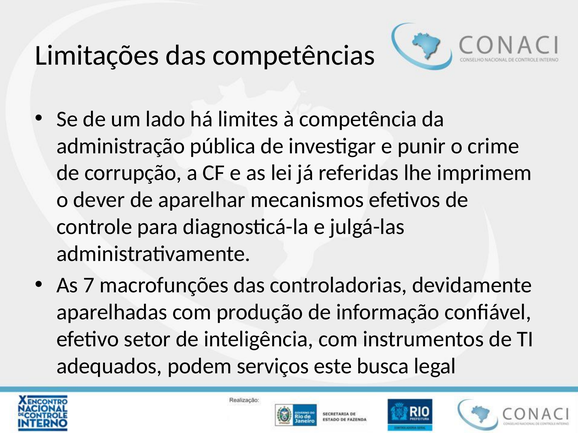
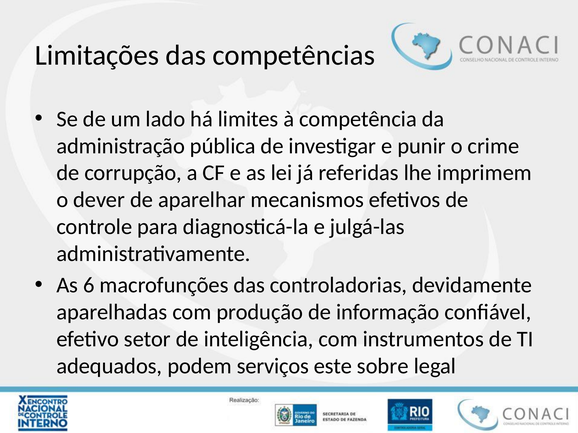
7: 7 -> 6
busca: busca -> sobre
